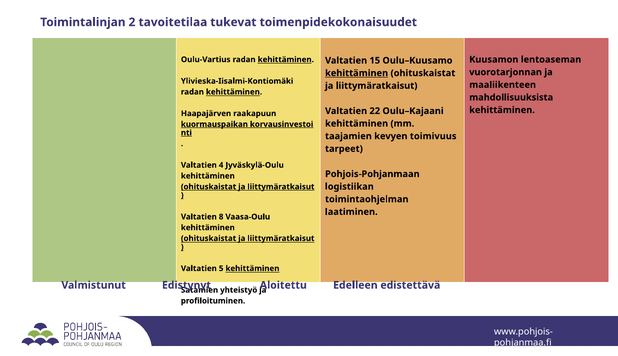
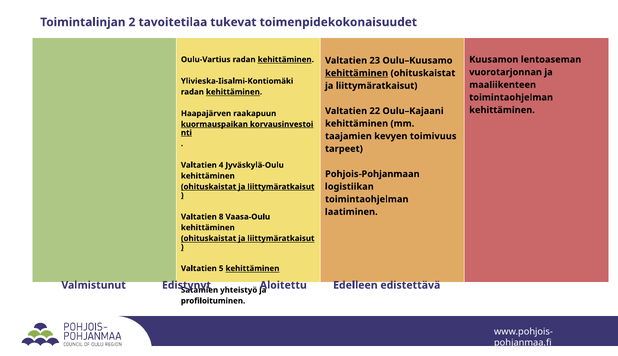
15: 15 -> 23
mahdollisuuksista at (511, 97): mahdollisuuksista -> toimintaohjelman
